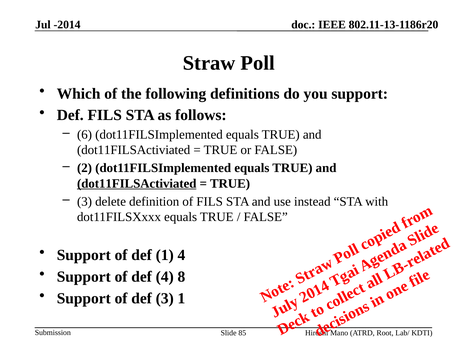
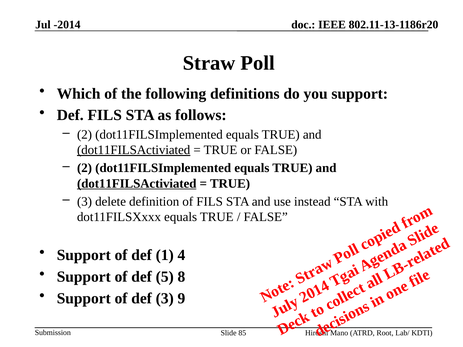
6 at (85, 135): 6 -> 2
dot11FILSActiviated at (134, 150) underline: none -> present
def 4: 4 -> 5
3 1: 1 -> 9
